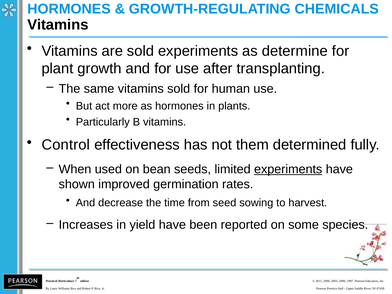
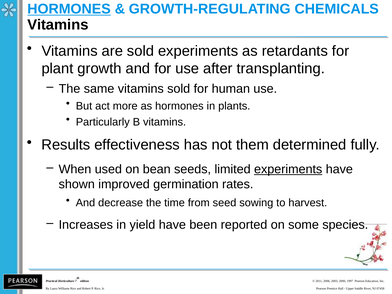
HORMONES at (69, 9) underline: none -> present
determine: determine -> retardants
Control: Control -> Results
